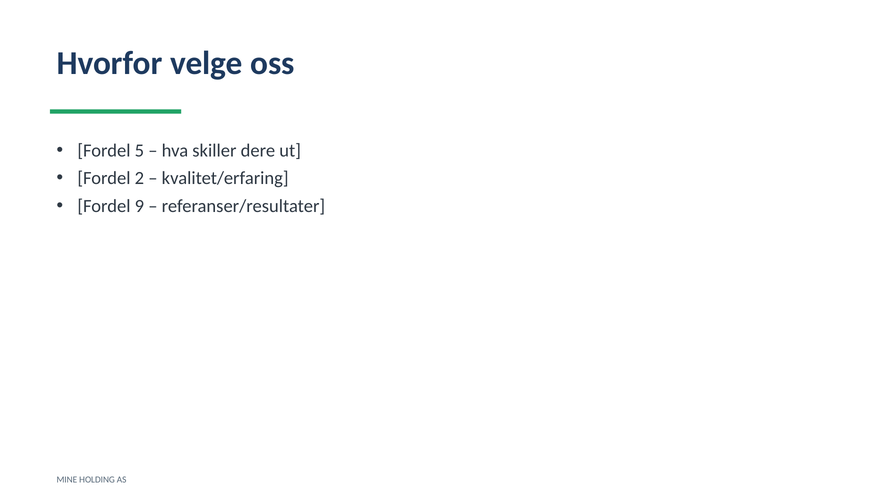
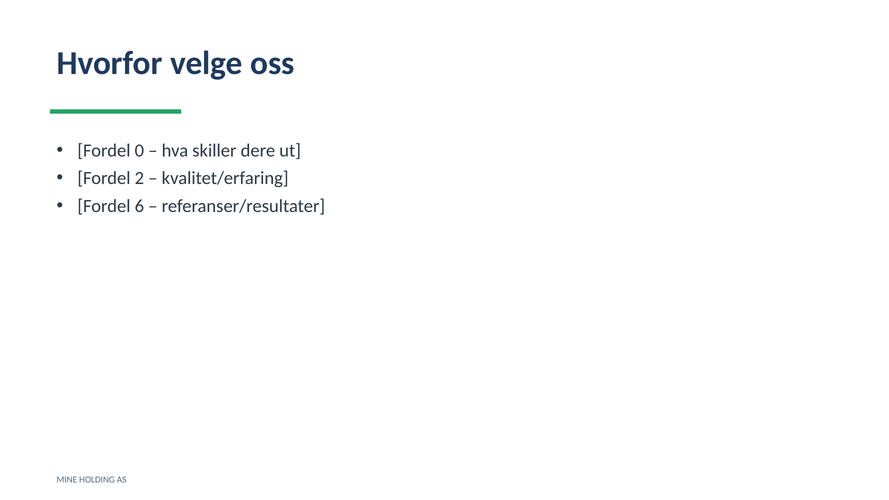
5: 5 -> 0
9: 9 -> 6
